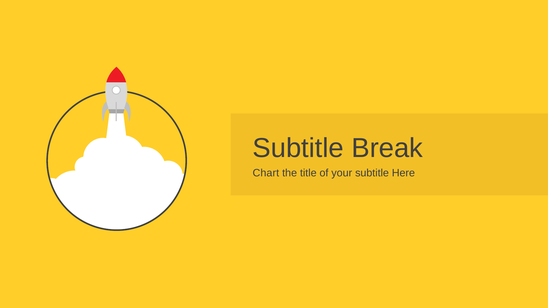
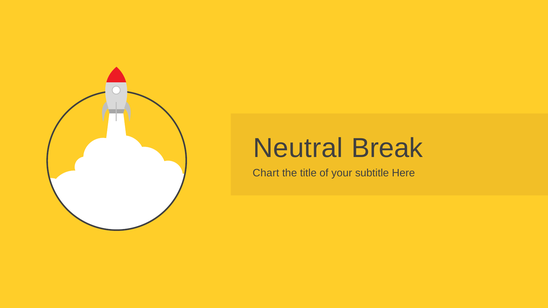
Subtitle at (298, 148): Subtitle -> Neutral
